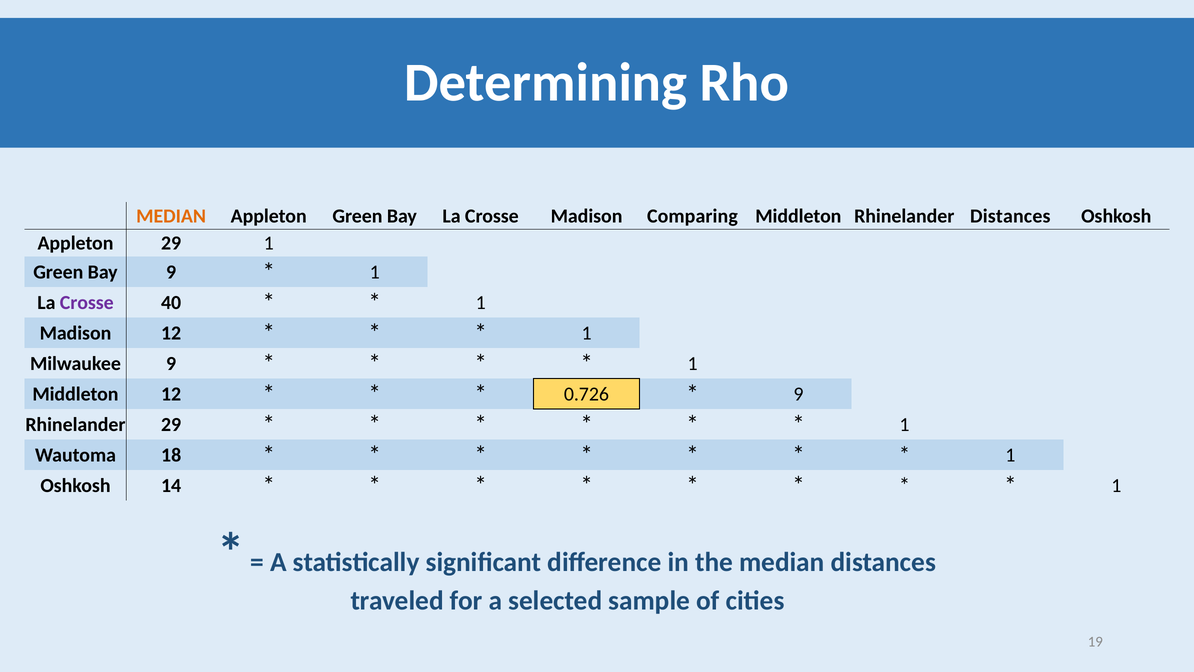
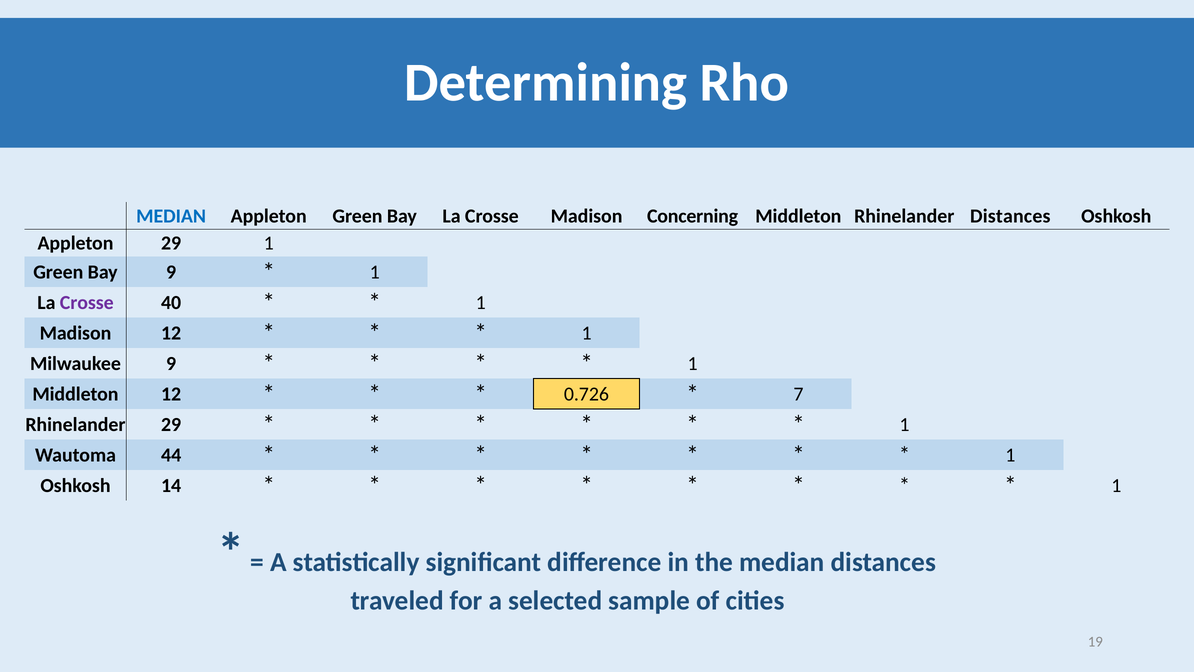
MEDIAN at (171, 216) colour: orange -> blue
Comparing: Comparing -> Concerning
9 at (798, 394): 9 -> 7
18: 18 -> 44
